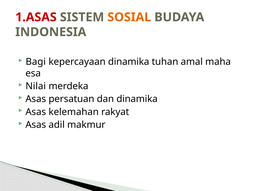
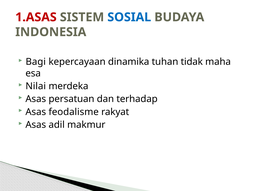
SOSIAL colour: orange -> blue
amal: amal -> tidak
dan dinamika: dinamika -> terhadap
kelemahan: kelemahan -> feodalisme
